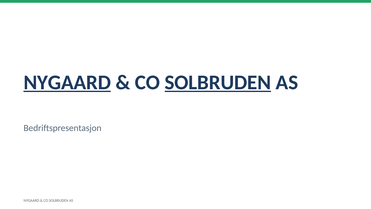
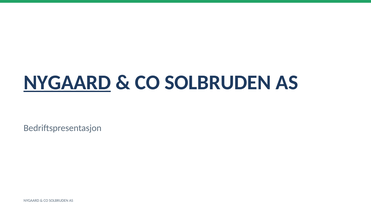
SOLBRUDEN at (218, 82) underline: present -> none
